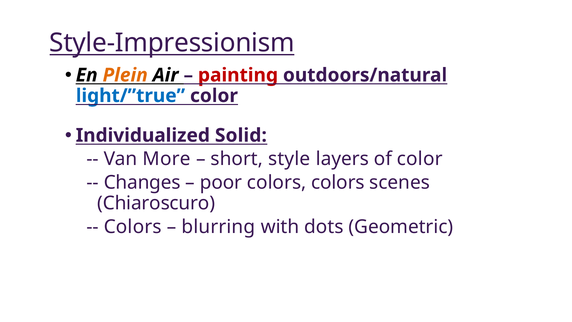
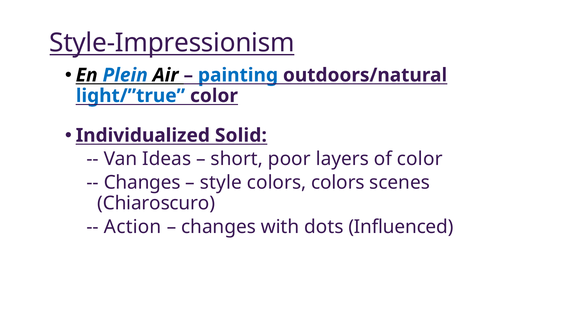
Plein colour: orange -> blue
painting colour: red -> blue
More: More -> Ideas
style: style -> poor
poor: poor -> style
Colors at (133, 227): Colors -> Action
blurring at (218, 227): blurring -> changes
Geometric: Geometric -> Influenced
